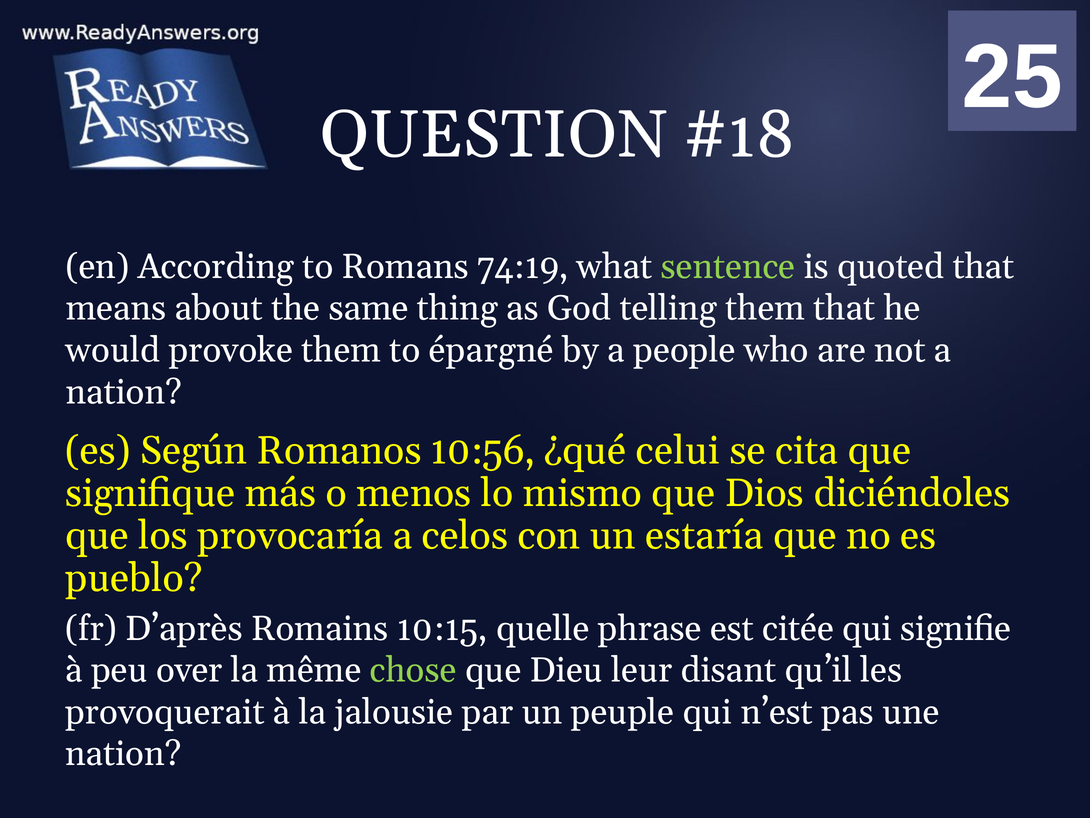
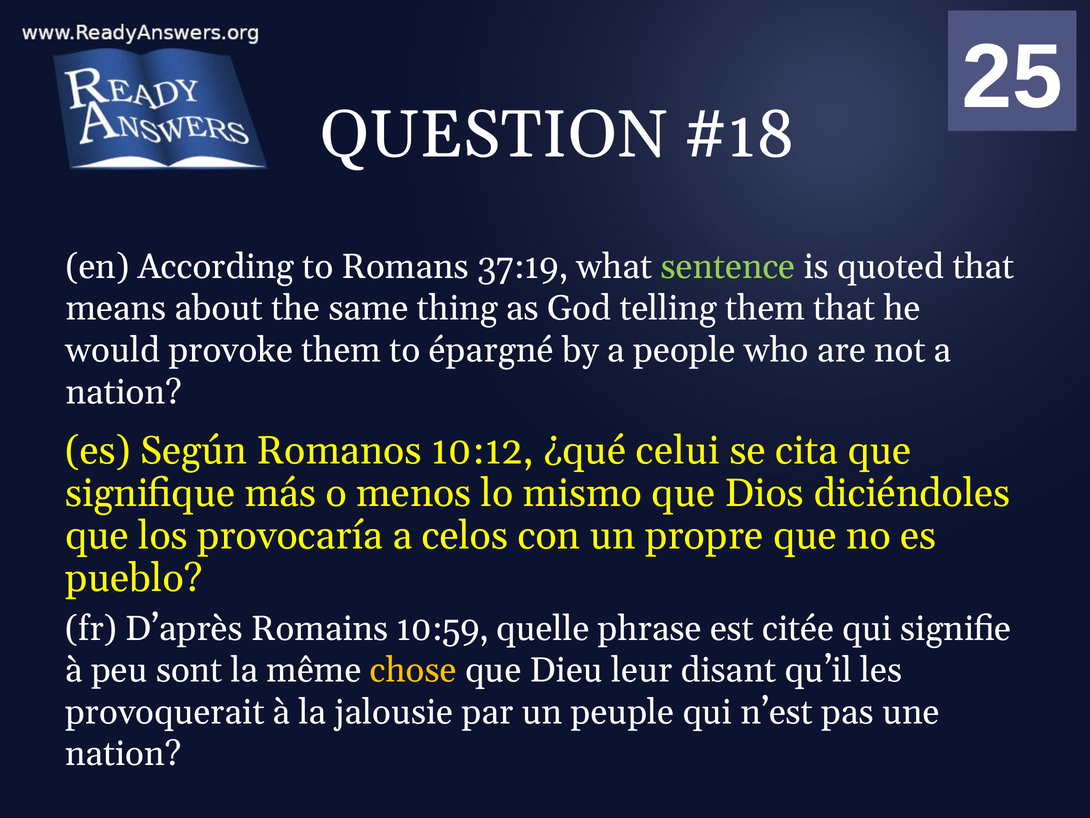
74:19: 74:19 -> 37:19
10:56: 10:56 -> 10:12
estaría: estaría -> propre
10:15: 10:15 -> 10:59
over: over -> sont
chose colour: light green -> yellow
